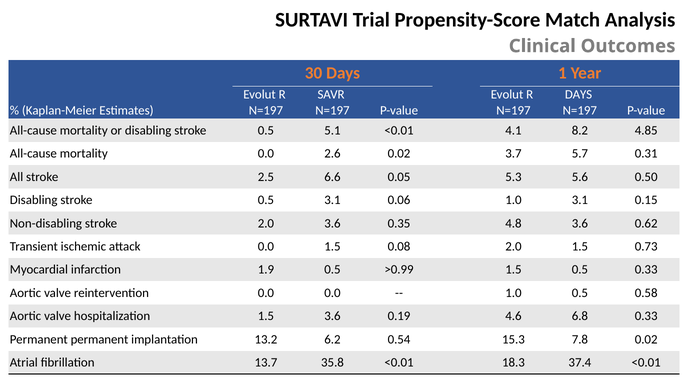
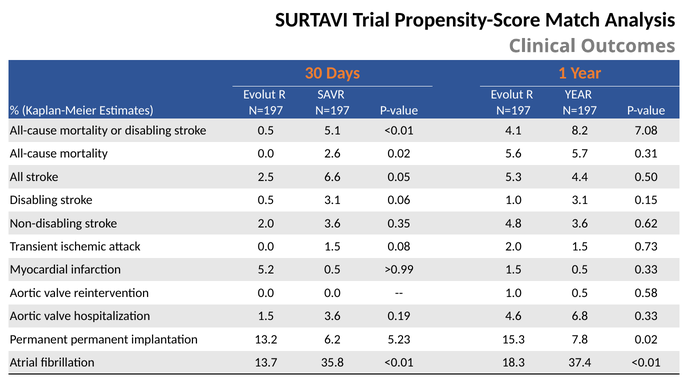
DAYS at (578, 95): DAYS -> YEAR
4.85: 4.85 -> 7.08
3.7: 3.7 -> 5.6
5.6: 5.6 -> 4.4
1.9: 1.9 -> 5.2
0.54: 0.54 -> 5.23
